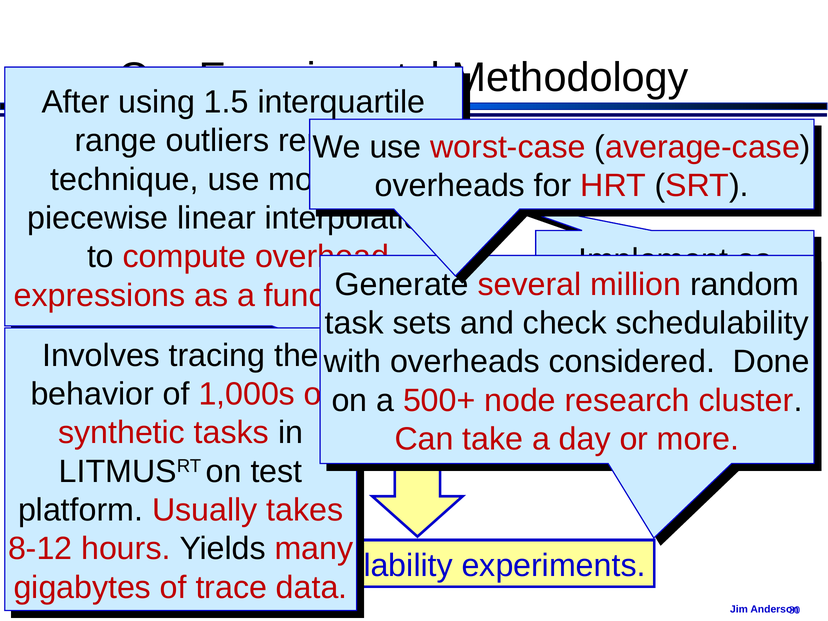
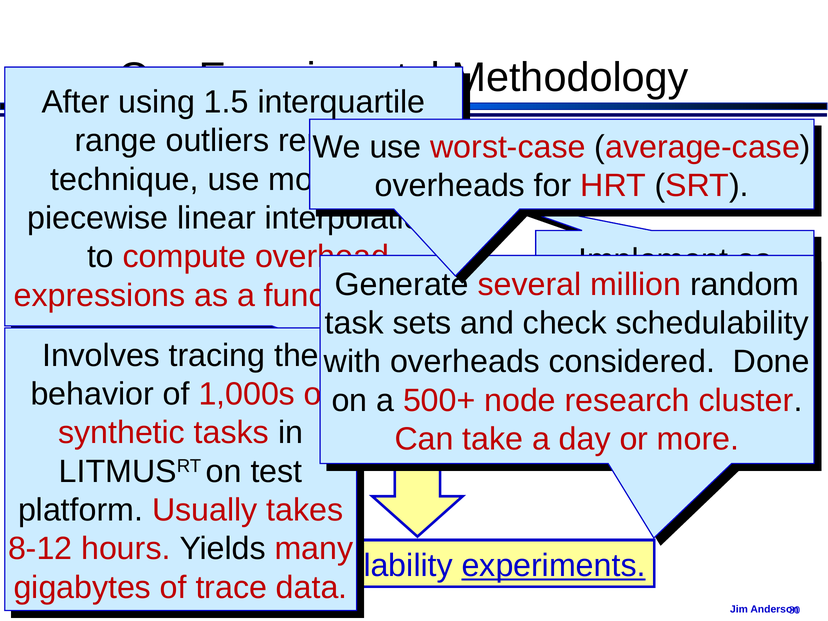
experiments underline: none -> present
